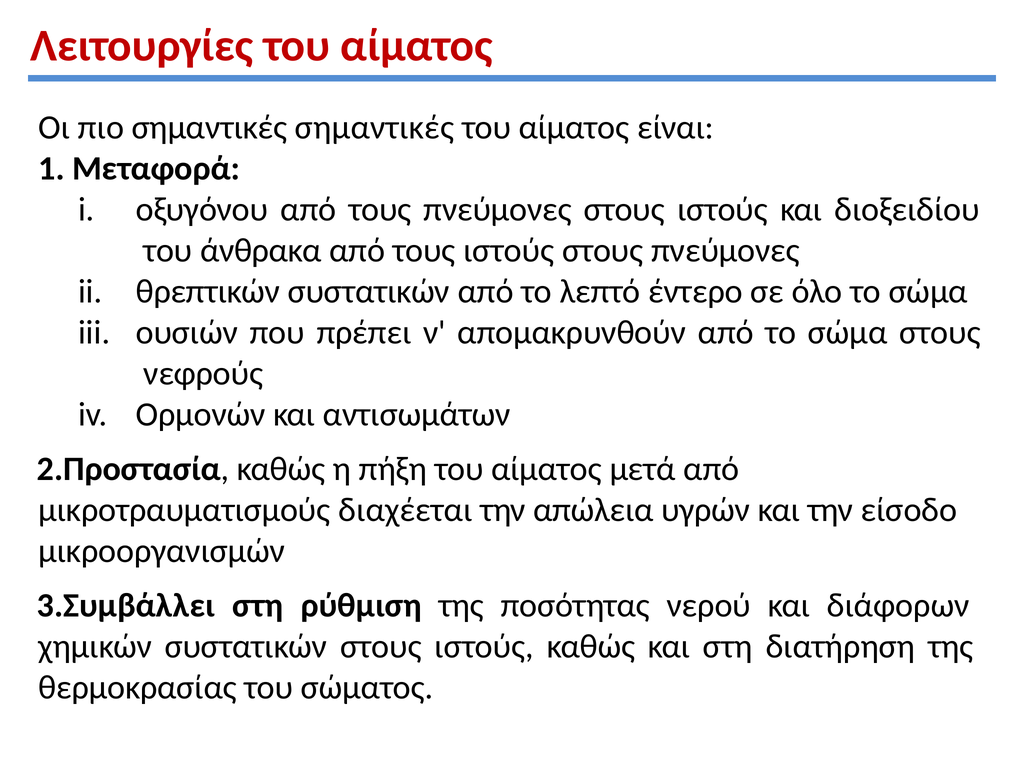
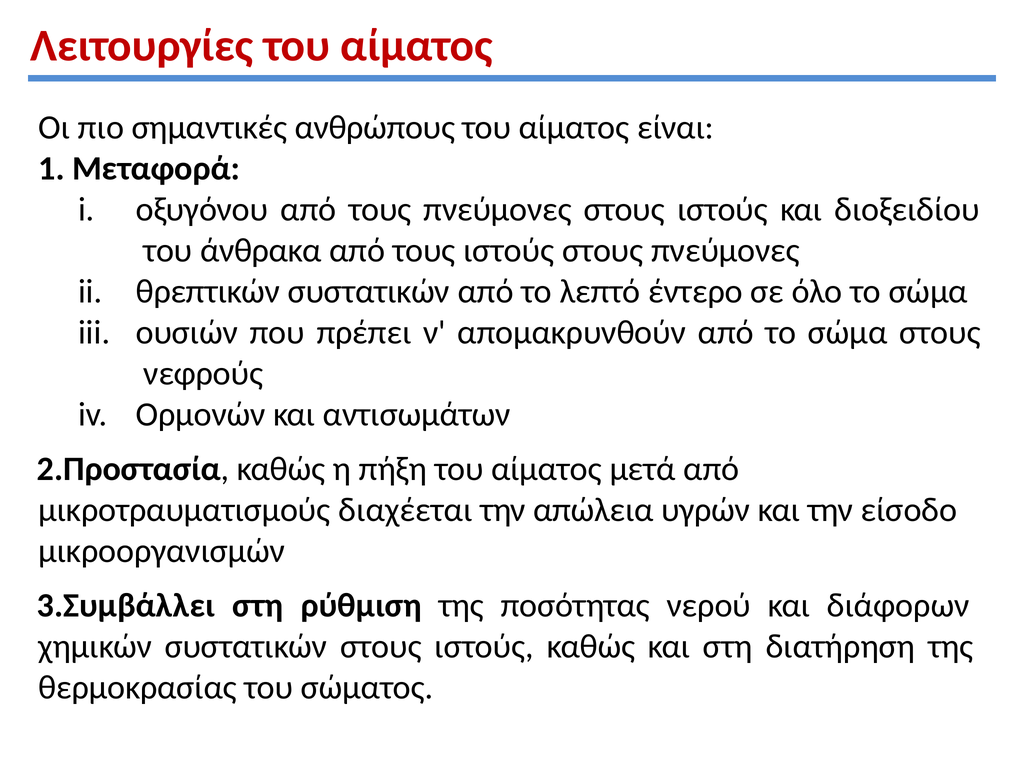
σημαντικές σημαντικές: σημαντικές -> ανθρώπους
